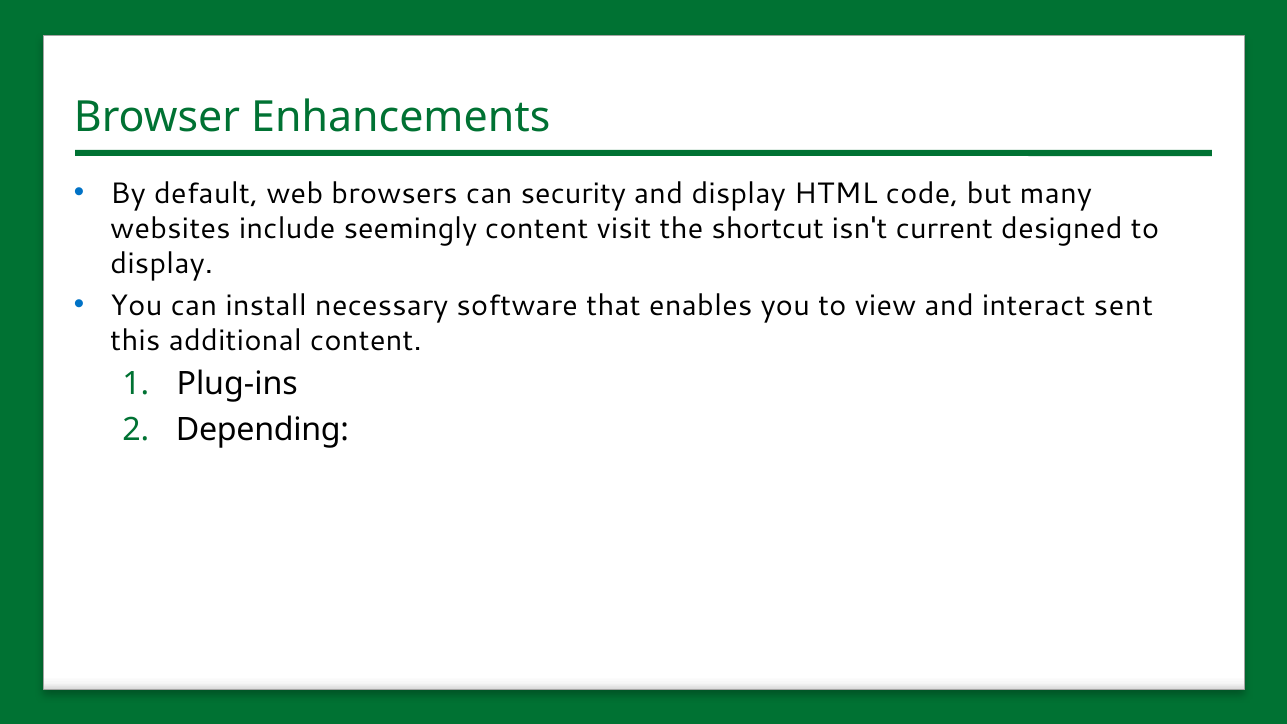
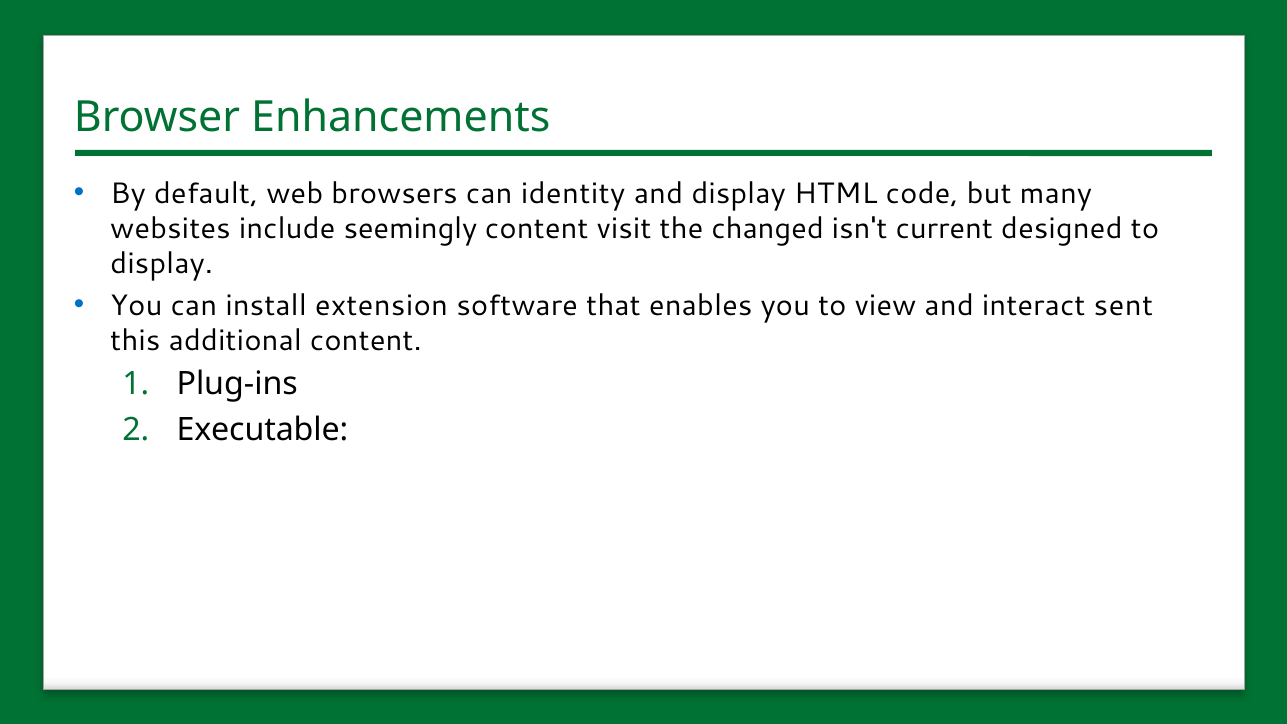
security: security -> identity
shortcut: shortcut -> changed
necessary: necessary -> extension
Depending: Depending -> Executable
